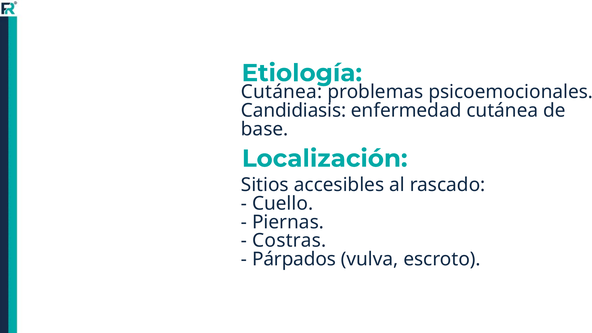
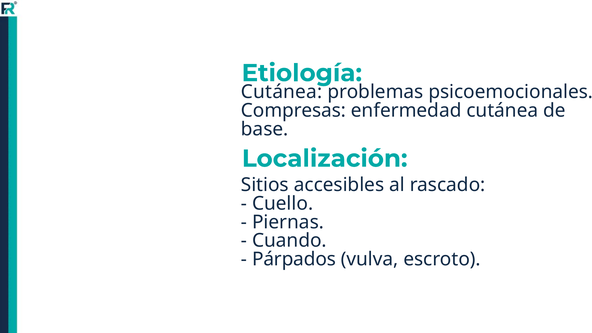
Candidiasis: Candidiasis -> Compresas
Costras: Costras -> Cuando
